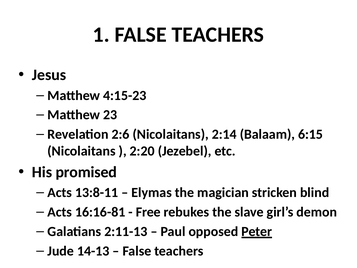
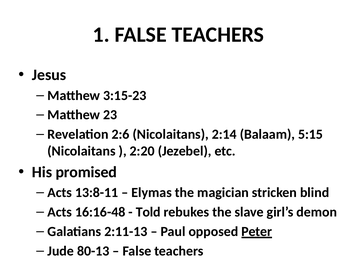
4:15-23: 4:15-23 -> 3:15-23
6:15: 6:15 -> 5:15
16:16-81: 16:16-81 -> 16:16-48
Free: Free -> Told
14-13: 14-13 -> 80-13
